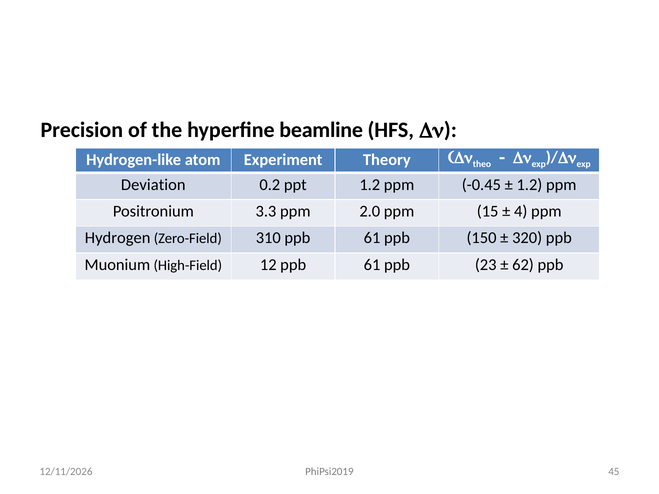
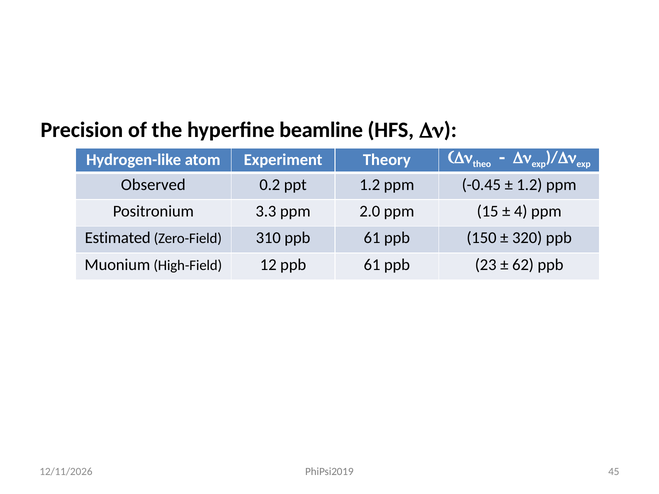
Deviation: Deviation -> Observed
Hydrogen: Hydrogen -> Estimated
